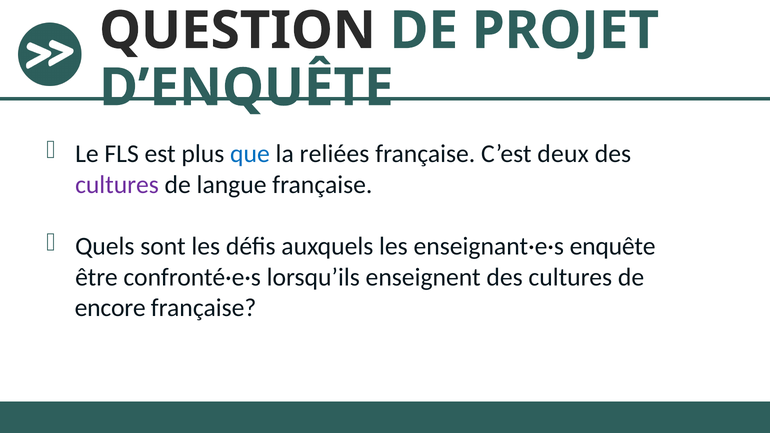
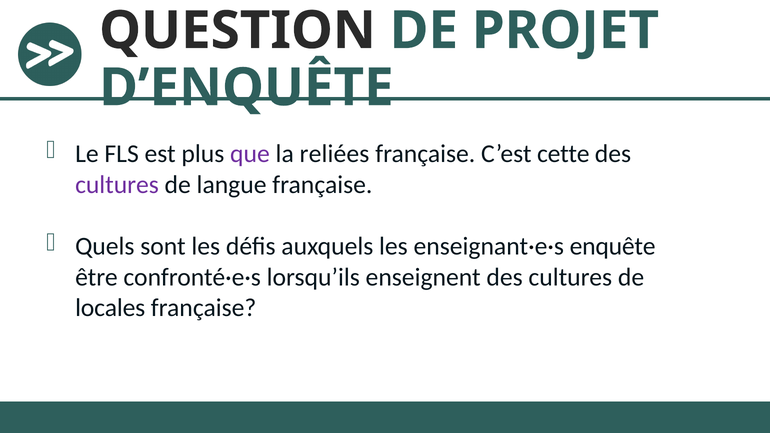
que colour: blue -> purple
deux: deux -> cette
encore: encore -> locales
